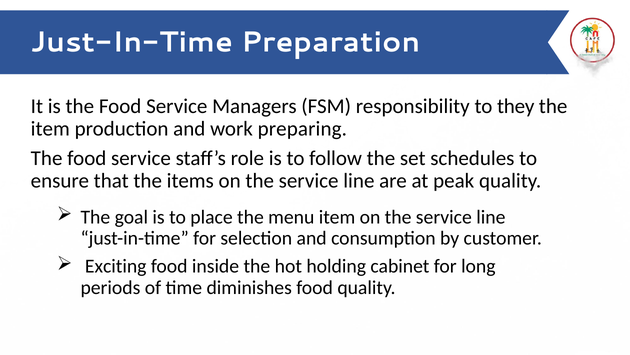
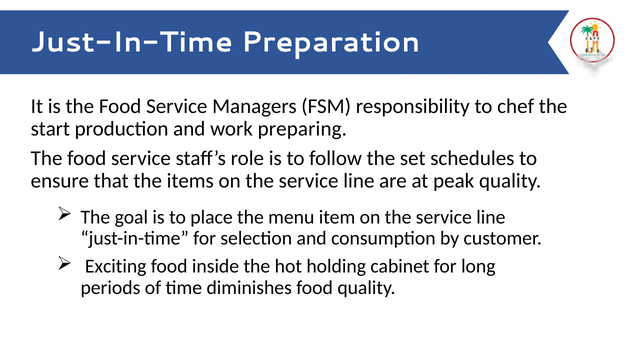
they: they -> chef
item at (50, 129): item -> start
